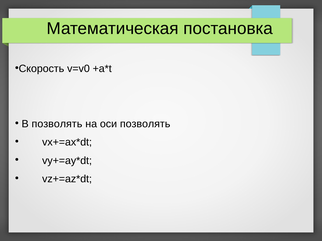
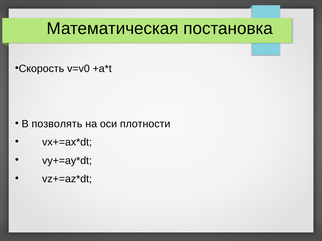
оси позволять: позволять -> плотности
